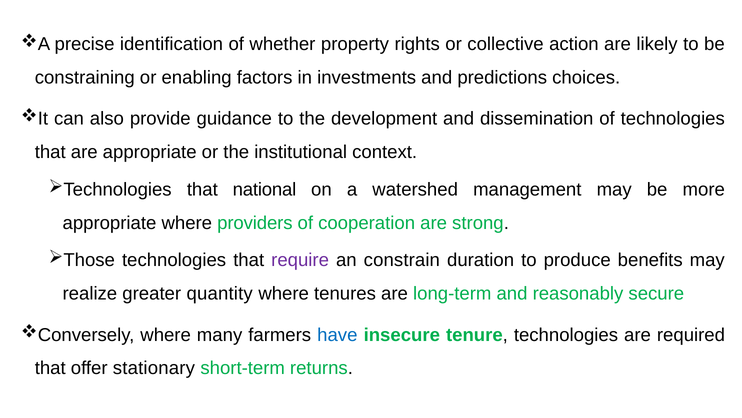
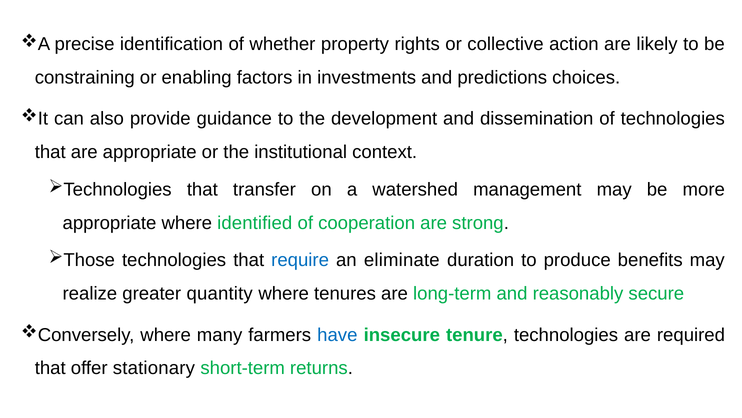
national: national -> transfer
providers: providers -> identified
require colour: purple -> blue
constrain: constrain -> eliminate
